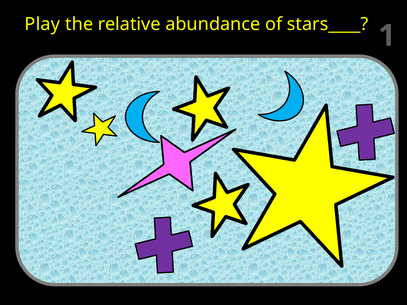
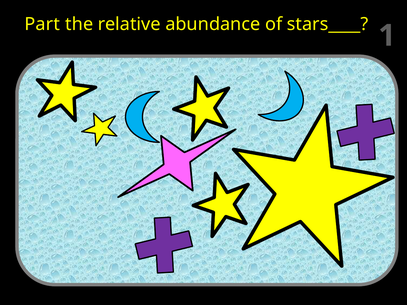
Play: Play -> Part
